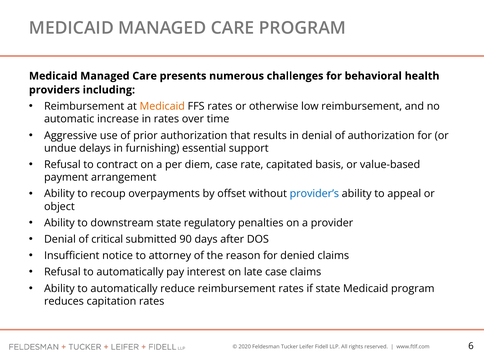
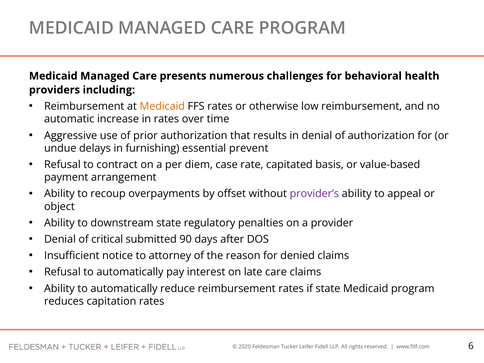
support: support -> prevent
provider’s colour: blue -> purple
late case: case -> care
